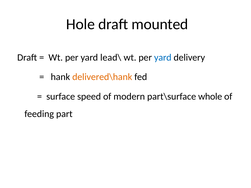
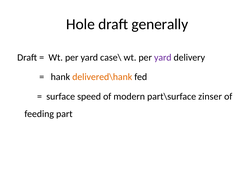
mounted: mounted -> generally
lead\: lead\ -> case\
yard at (163, 58) colour: blue -> purple
whole: whole -> zinser
